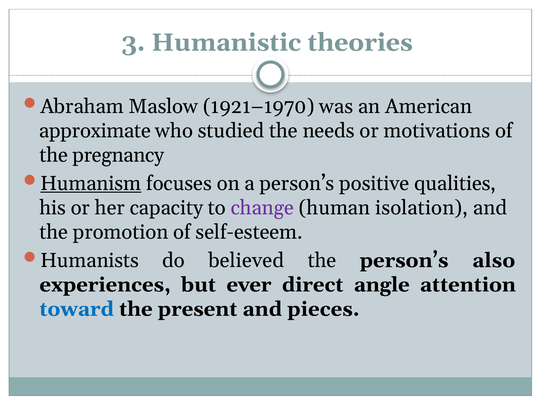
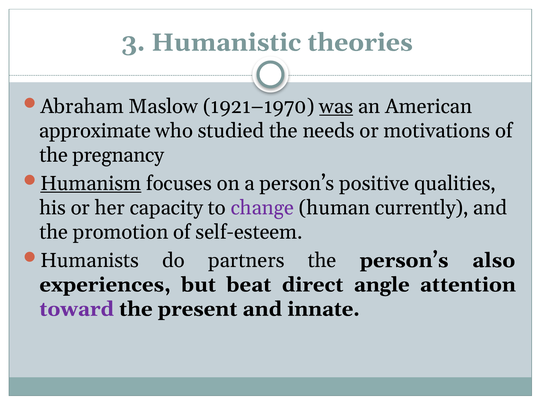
was underline: none -> present
isolation: isolation -> currently
believed: believed -> partners
ever: ever -> beat
toward colour: blue -> purple
pieces: pieces -> innate
